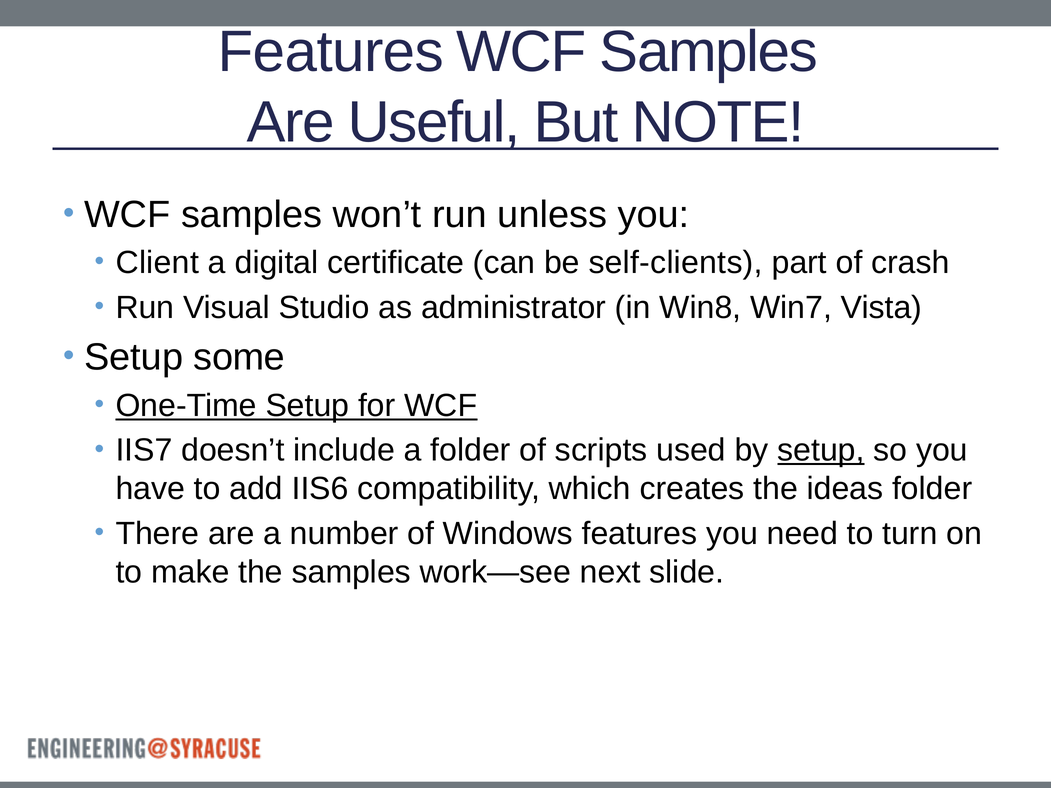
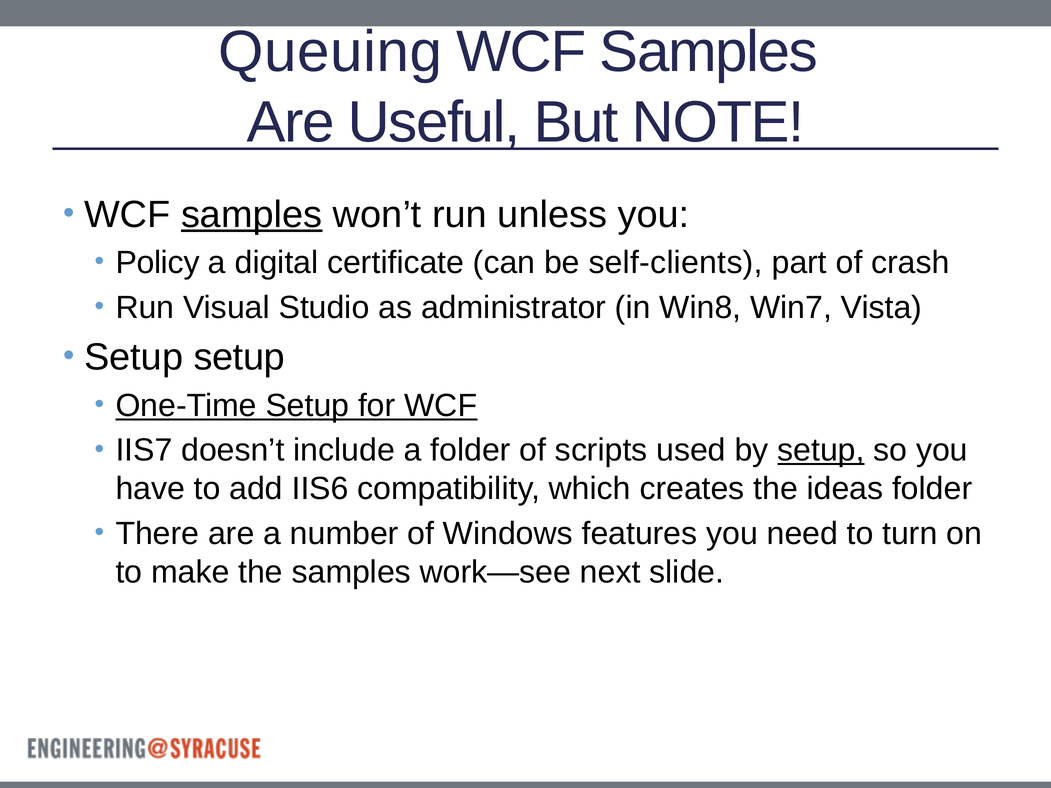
Features at (331, 52): Features -> Queuing
samples at (252, 215) underline: none -> present
Client: Client -> Policy
Setup some: some -> setup
